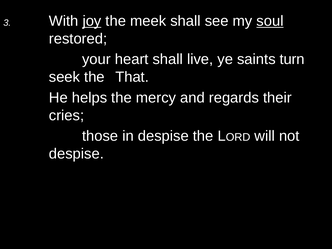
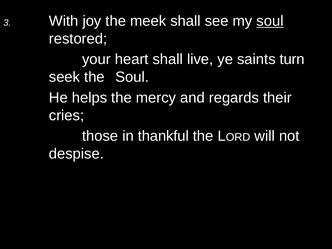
joy underline: present -> none
the That: That -> Soul
in despise: despise -> thankful
